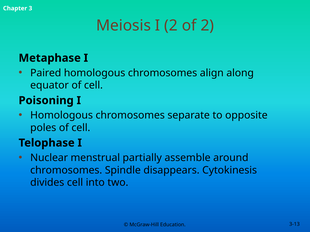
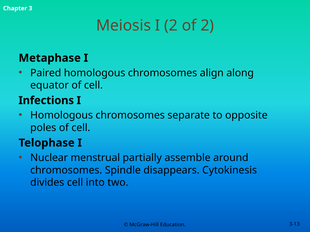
Poisoning: Poisoning -> Infections
